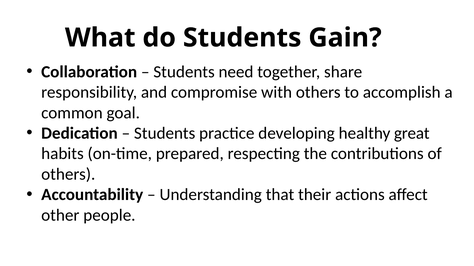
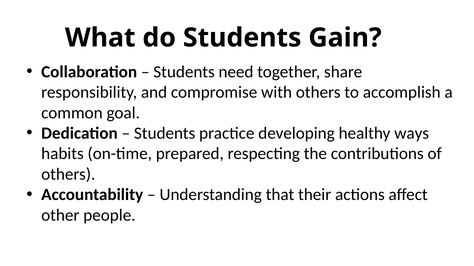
great: great -> ways
